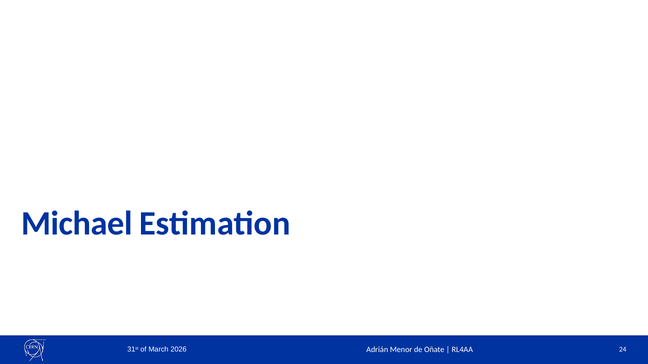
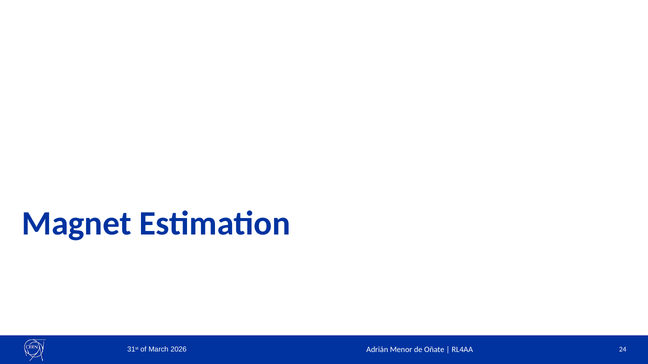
Michael: Michael -> Magnet
